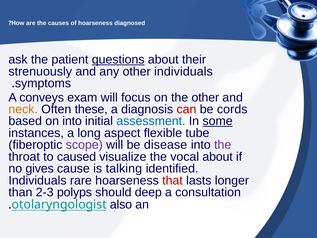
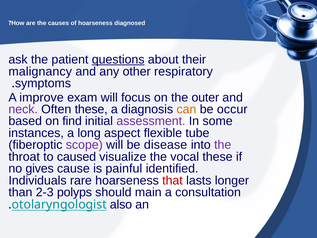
strenuously: strenuously -> malignancy
other individuals: individuals -> respiratory
conveys: conveys -> improve
the other: other -> outer
neck colour: orange -> purple
can colour: red -> orange
cords: cords -> occur
on into: into -> find
assessment colour: blue -> purple
some underline: present -> none
vocal about: about -> these
talking: talking -> painful
deep: deep -> main
